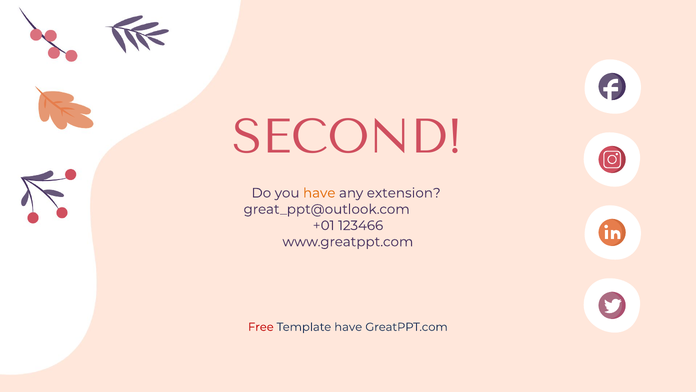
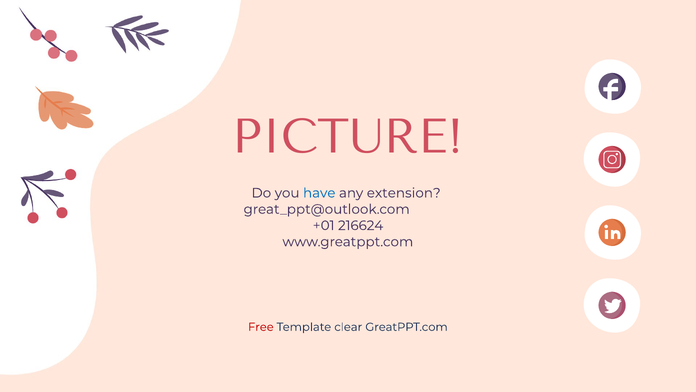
SECOND: SECOND -> PICTURE
have at (319, 193) colour: orange -> blue
123466: 123466 -> 216624
Template have: have -> clear
